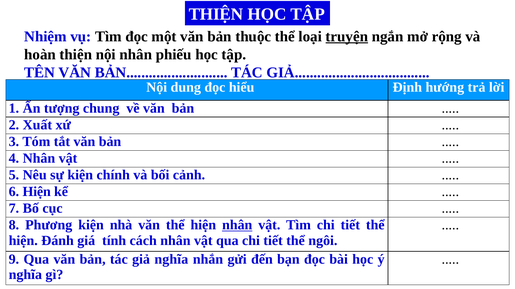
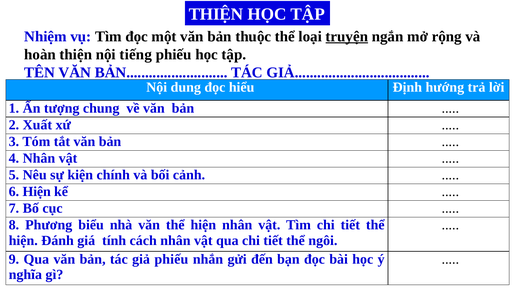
nội nhân: nhân -> tiếng
Phương kiện: kiện -> biểu
nhân at (237, 226) underline: present -> none
giả nghĩa: nghĩa -> phiếu
